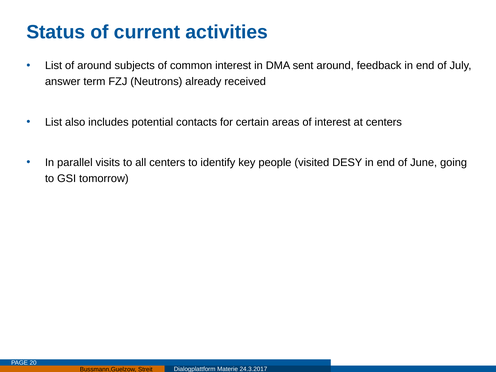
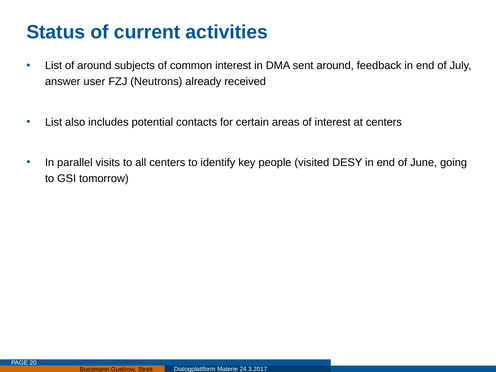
term: term -> user
